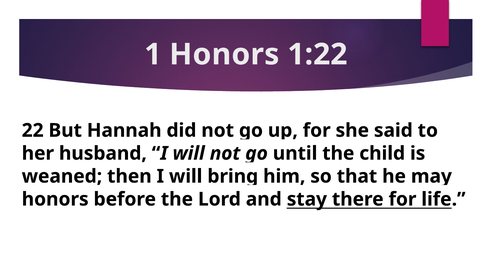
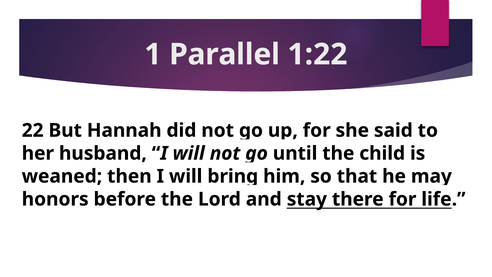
1 Honors: Honors -> Parallel
